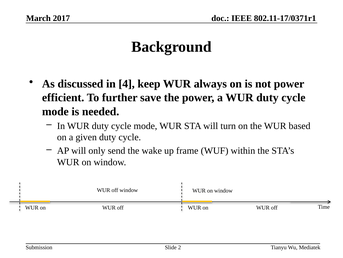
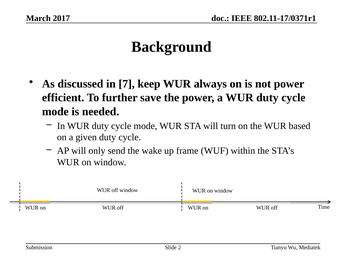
4: 4 -> 7
